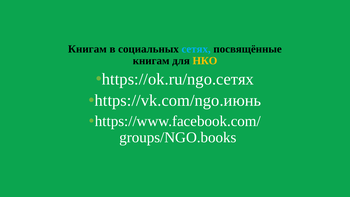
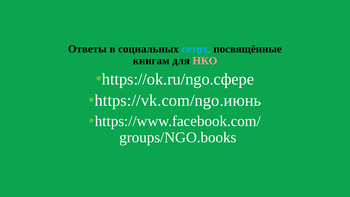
Книгам at (87, 49): Книгам -> Ответы
НКО colour: yellow -> pink
https://ok.ru/ngo.сетях: https://ok.ru/ngo.сетях -> https://ok.ru/ngo.сфере
